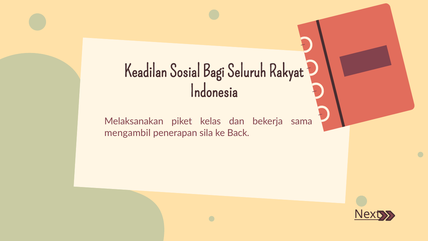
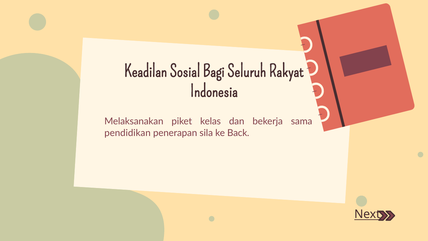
mengambil: mengambil -> pendidikan
